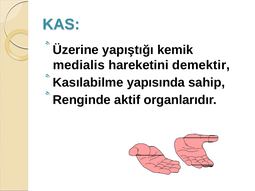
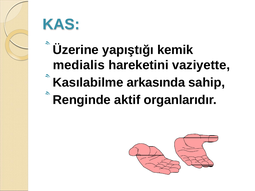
demektir: demektir -> vaziyette
yapısında: yapısında -> arkasında
